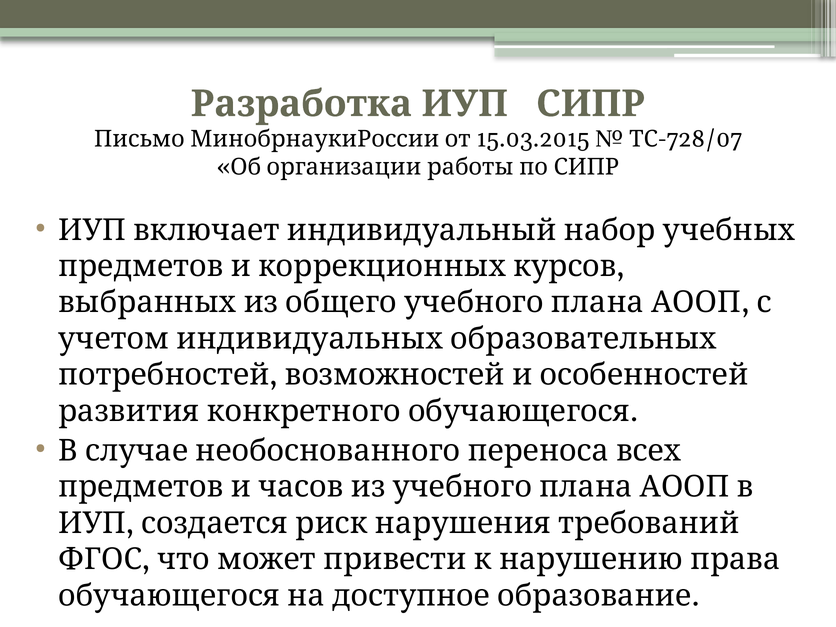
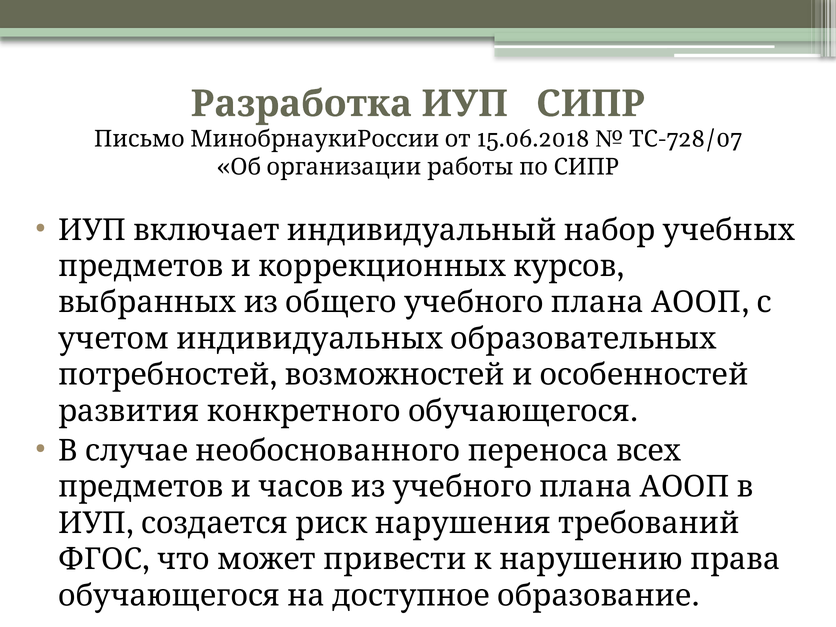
15.03.2015: 15.03.2015 -> 15.06.2018
